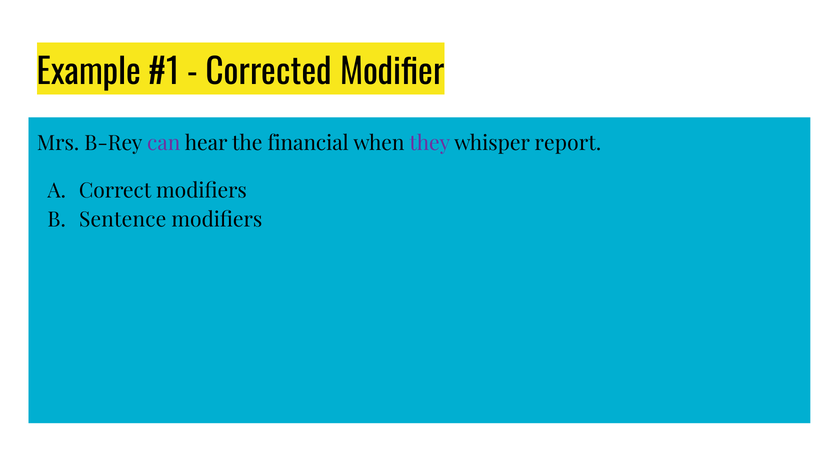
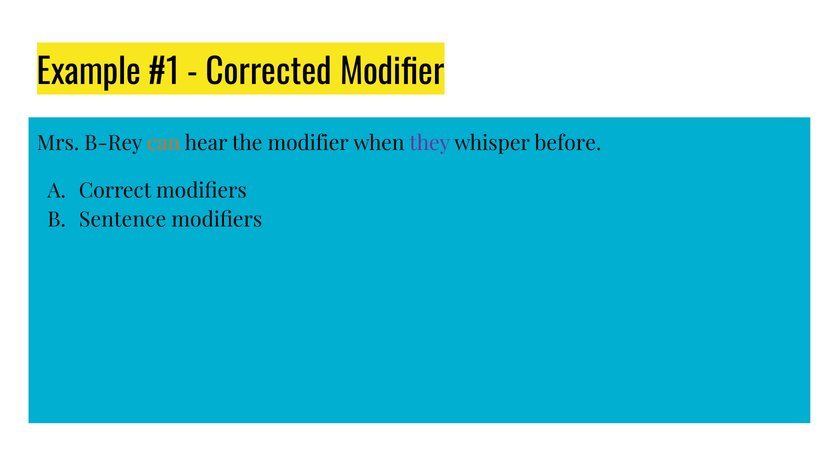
can colour: purple -> orange
the financial: financial -> modifier
report: report -> before
